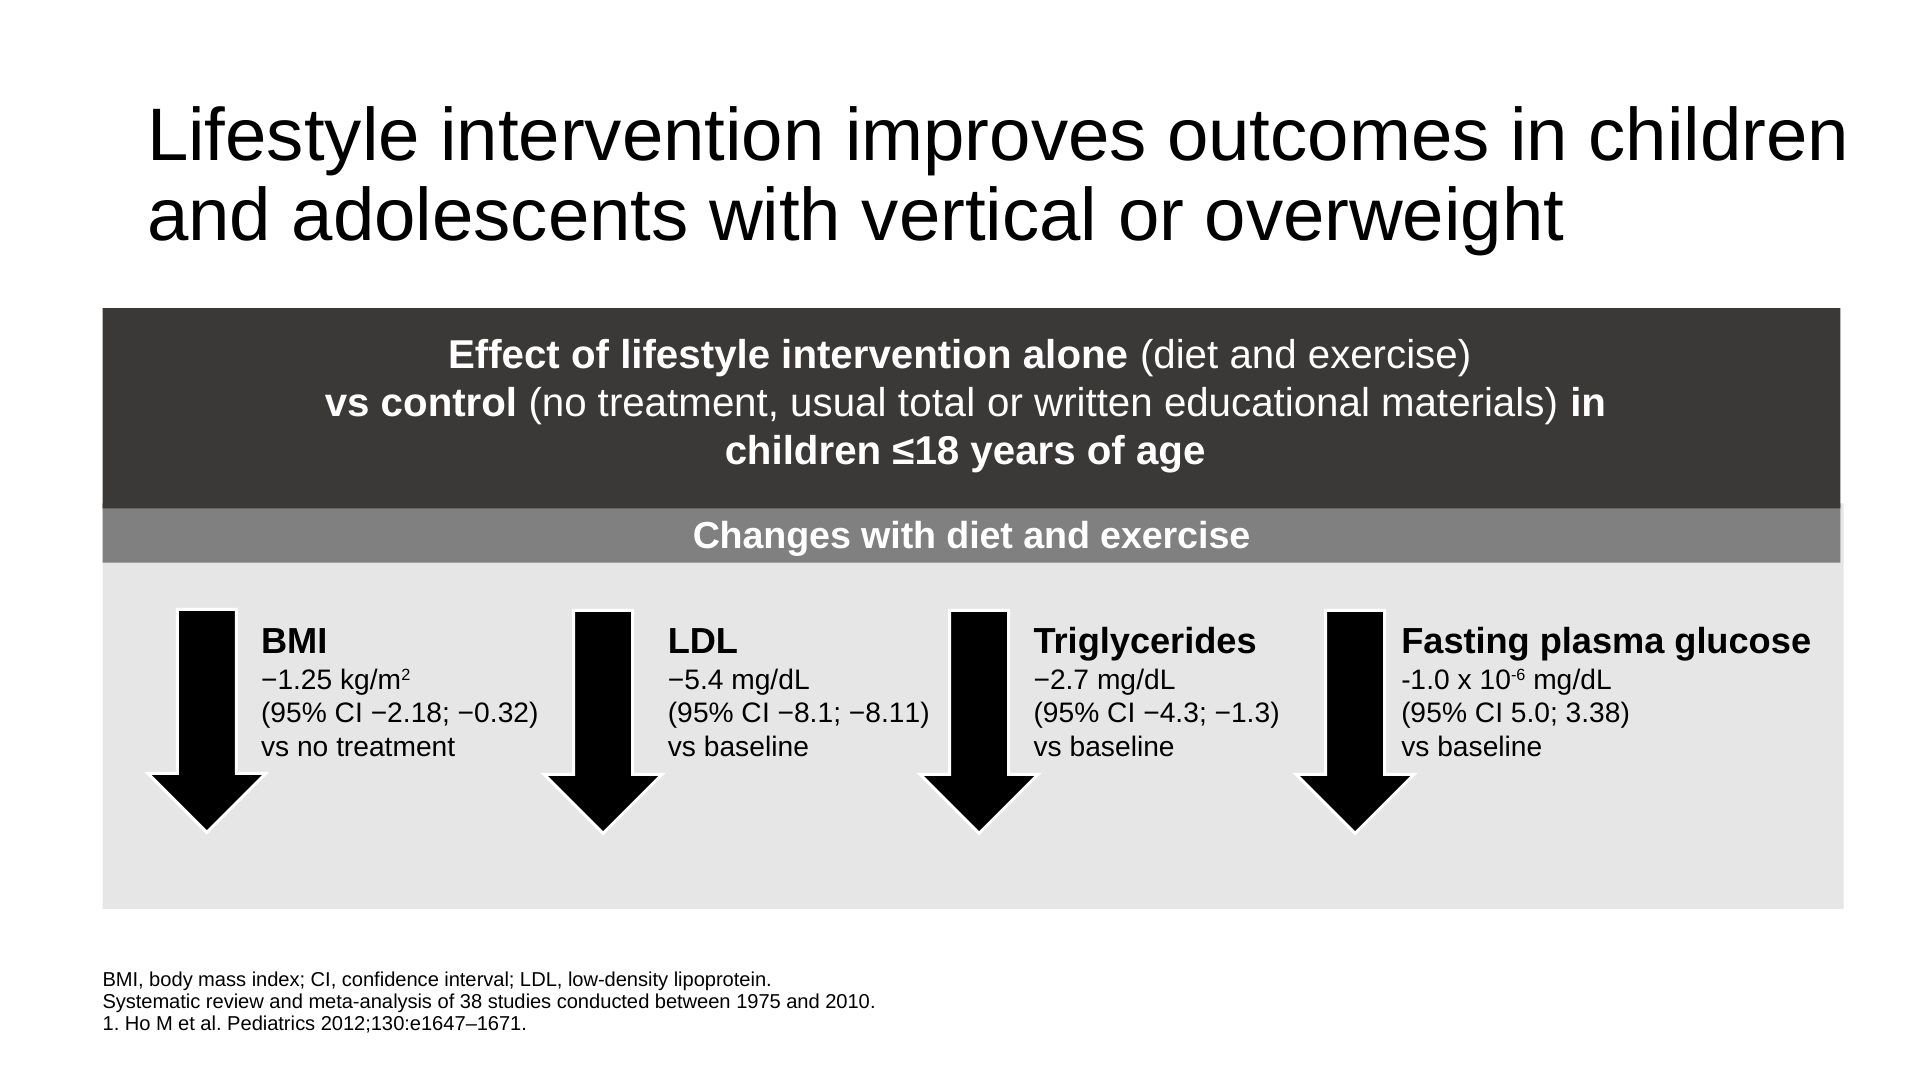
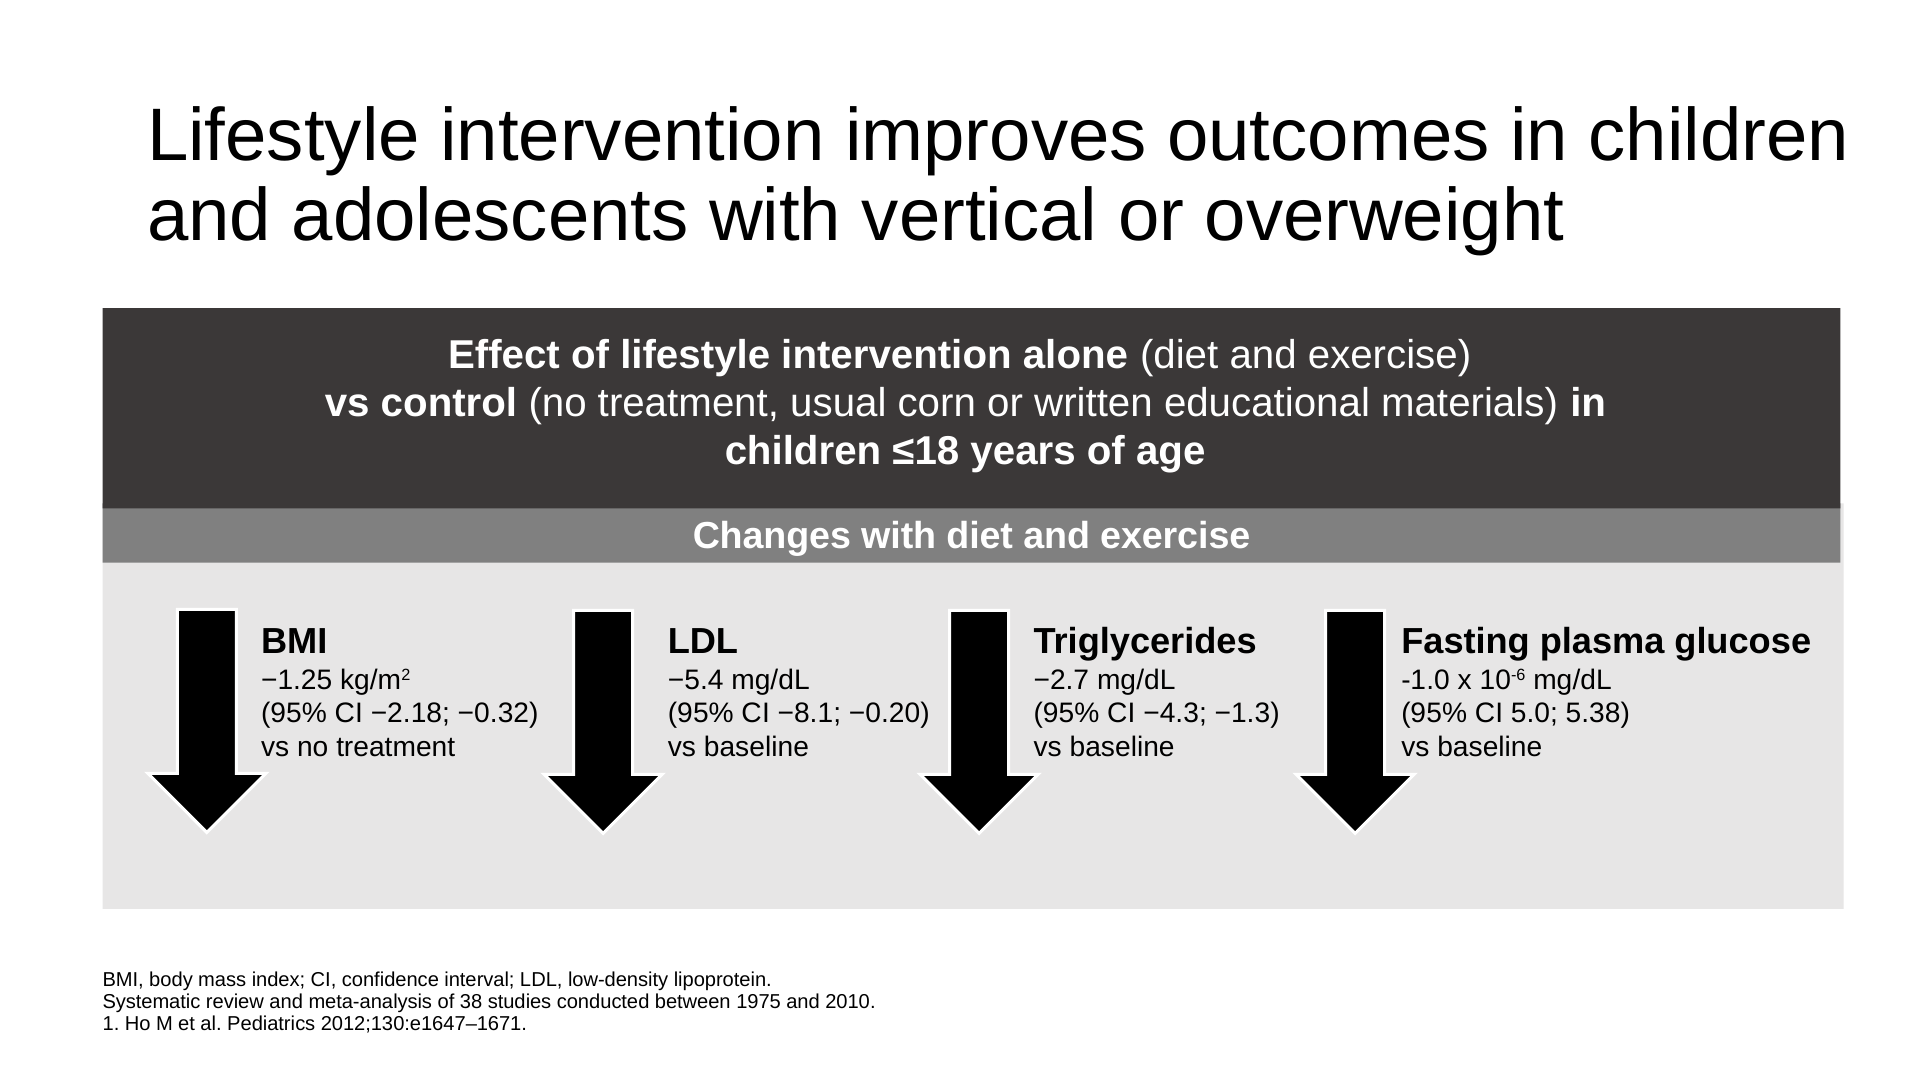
total: total -> corn
−8.11: −8.11 -> −0.20
3.38: 3.38 -> 5.38
